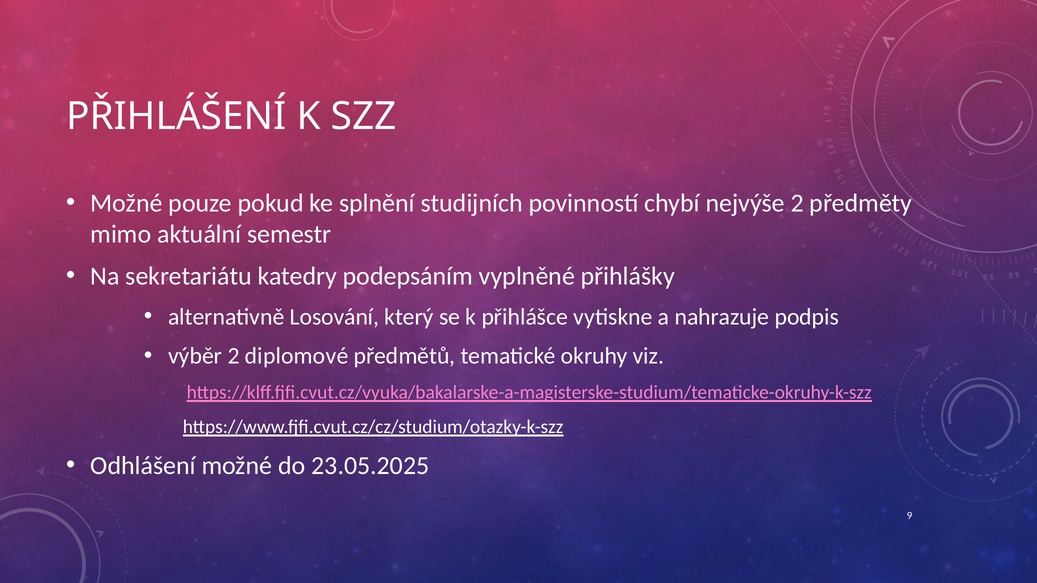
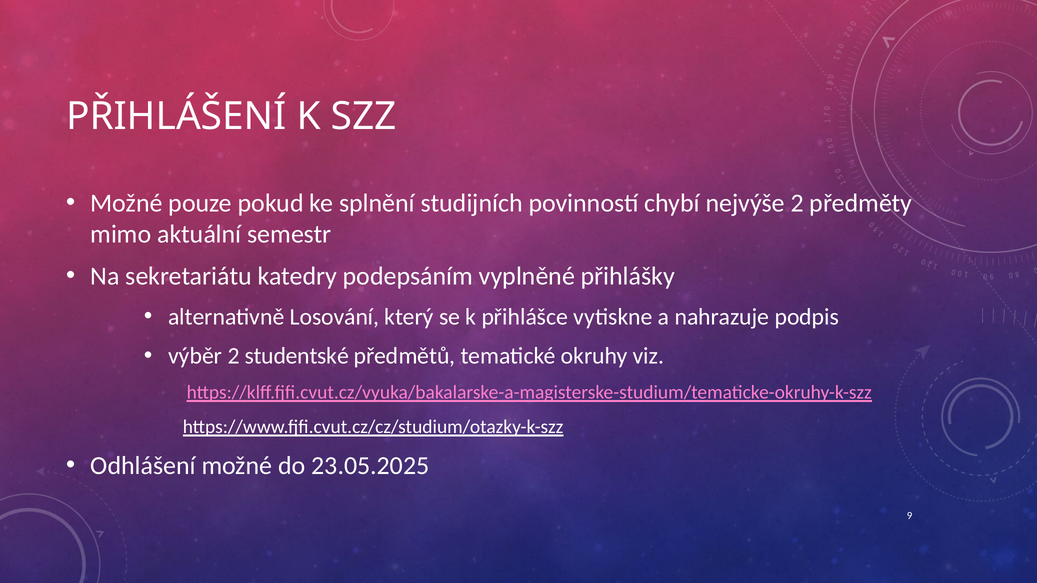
diplomové: diplomové -> studentské
